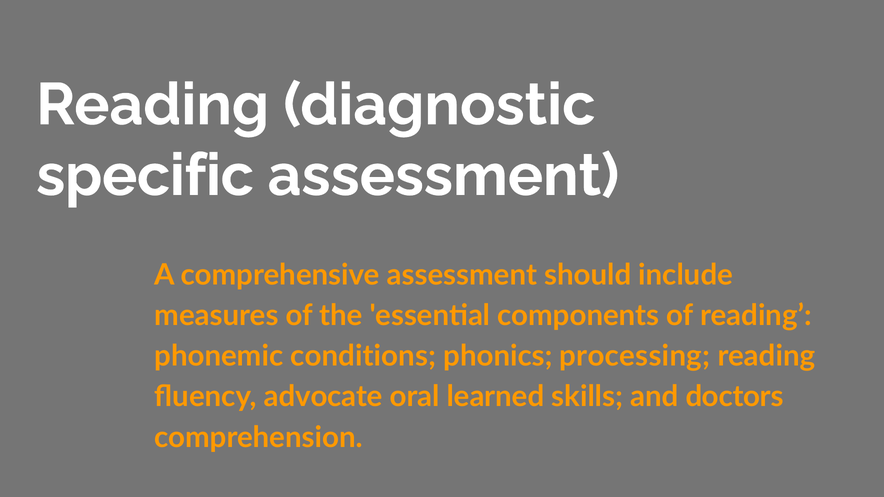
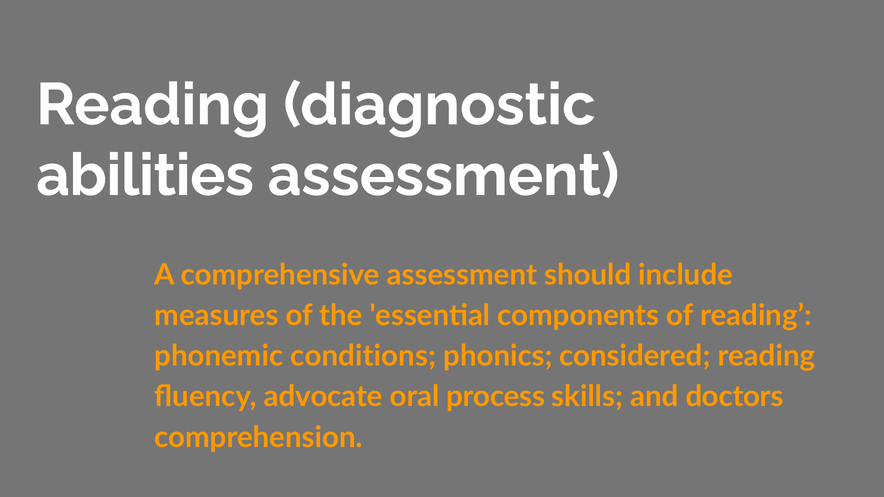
specific: specific -> abilities
processing: processing -> considered
learned: learned -> process
